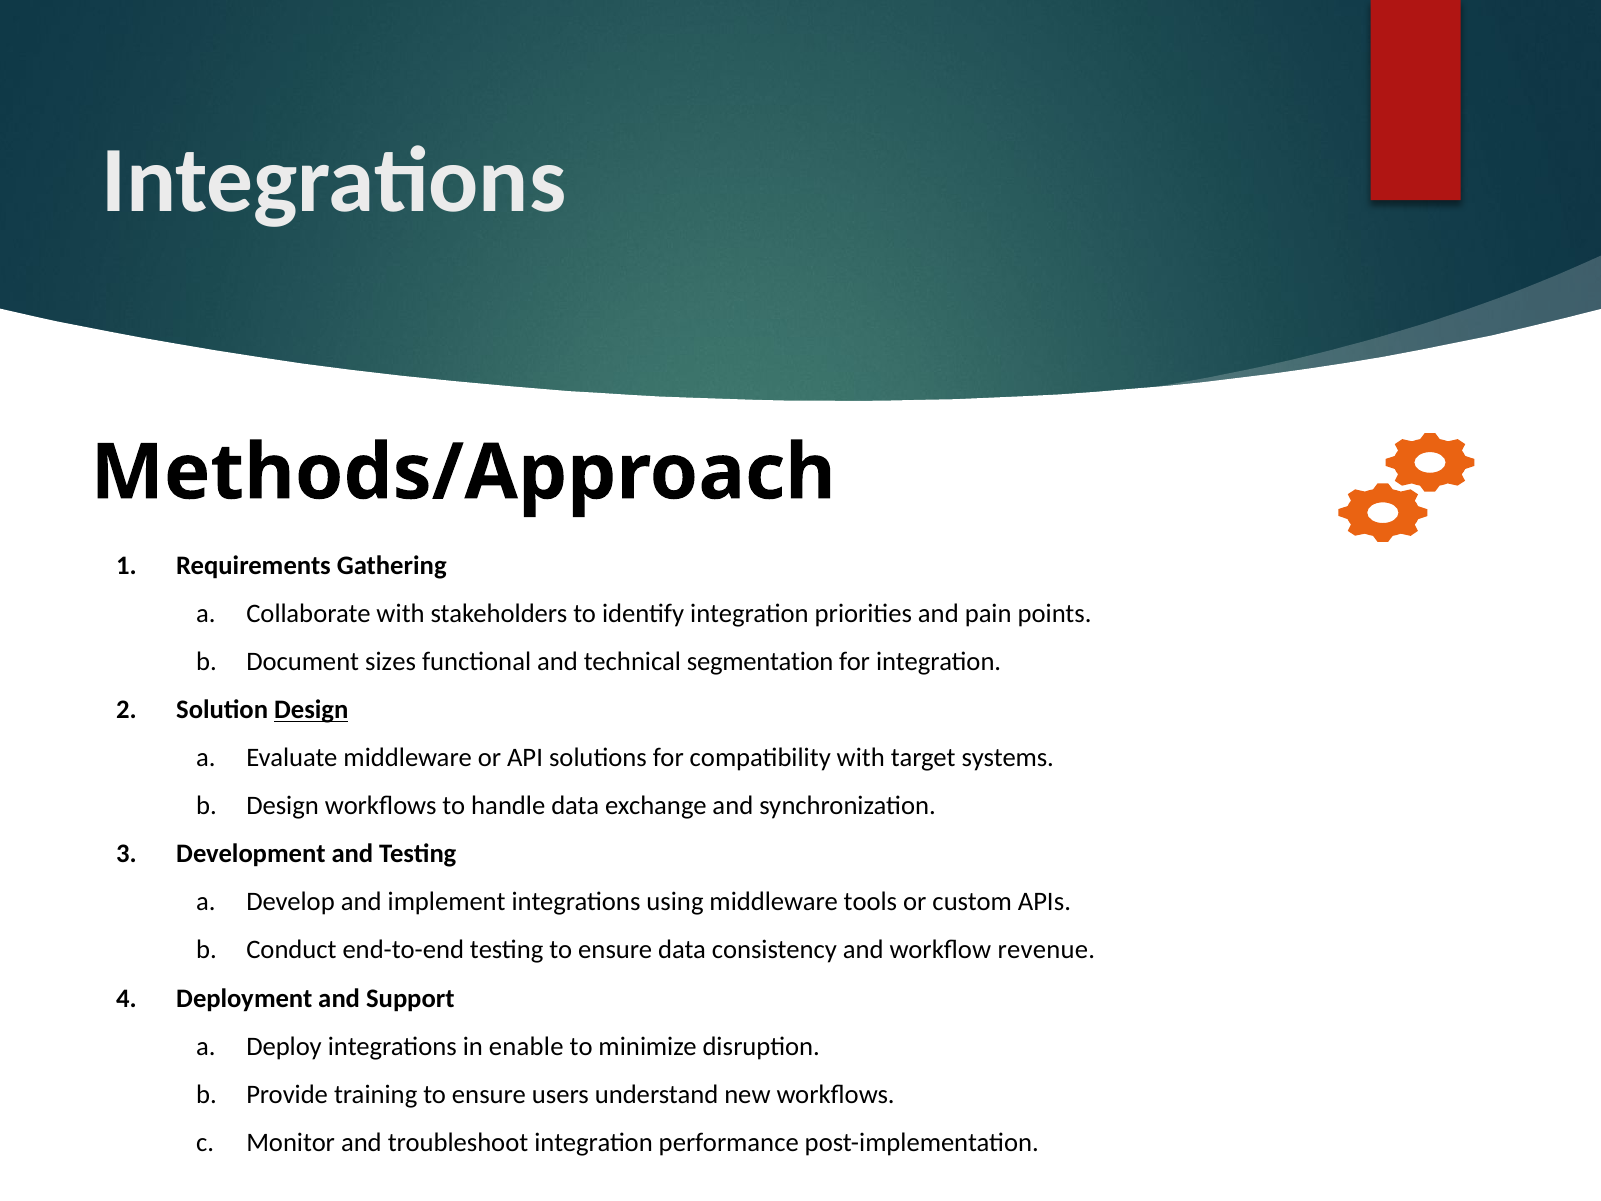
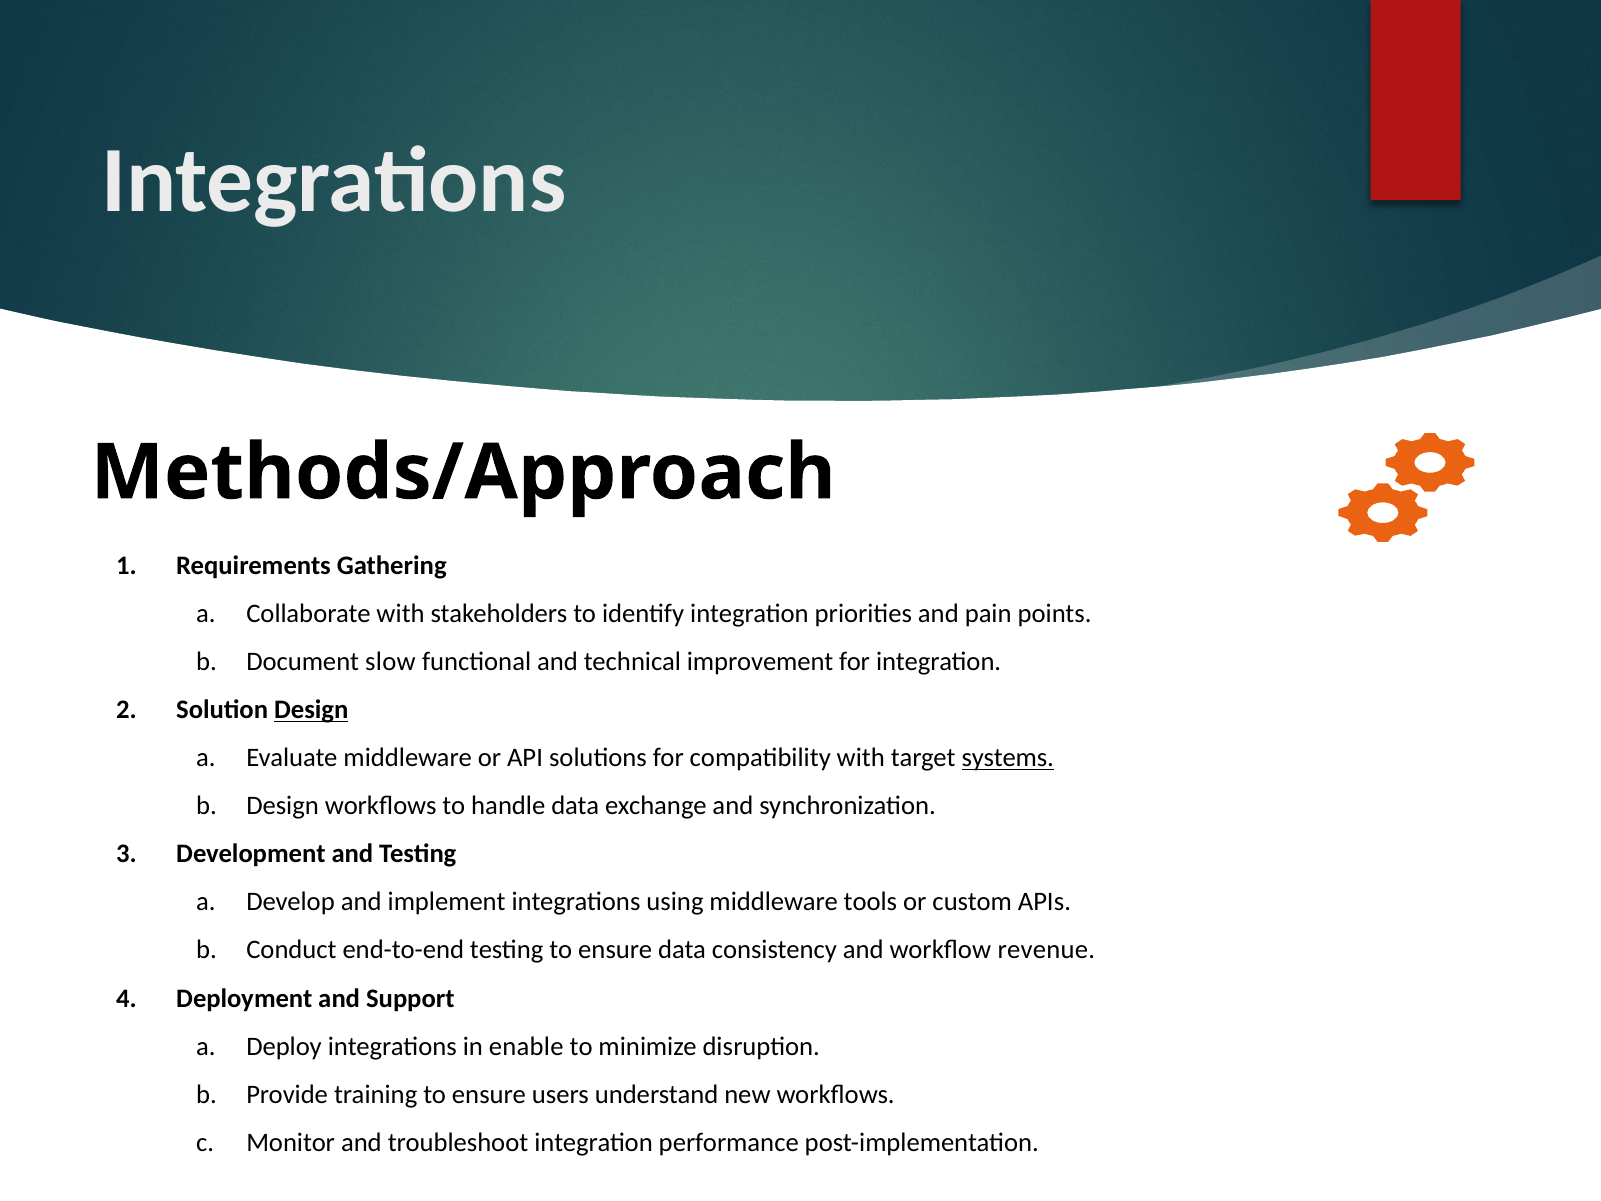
sizes: sizes -> slow
segmentation: segmentation -> improvement
systems underline: none -> present
